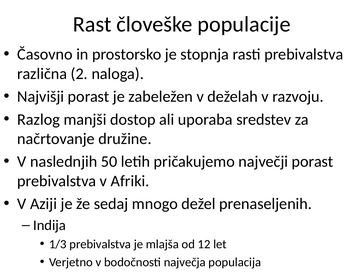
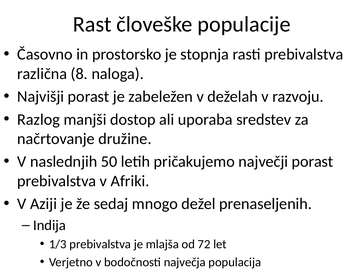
2: 2 -> 8
12: 12 -> 72
